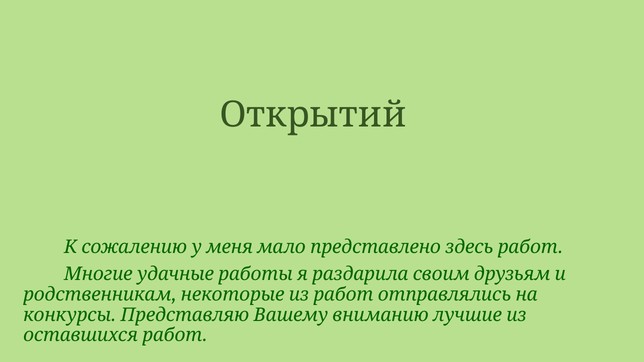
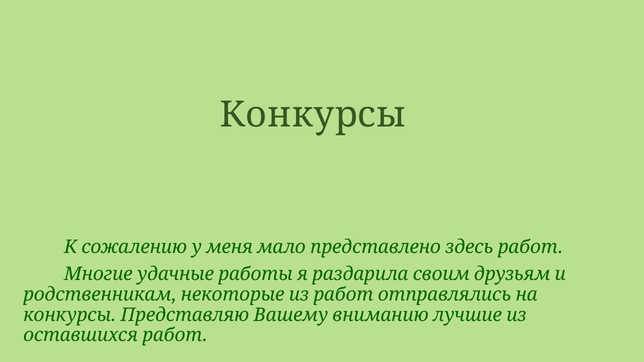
Открытий at (313, 115): Открытий -> Конкурсы
